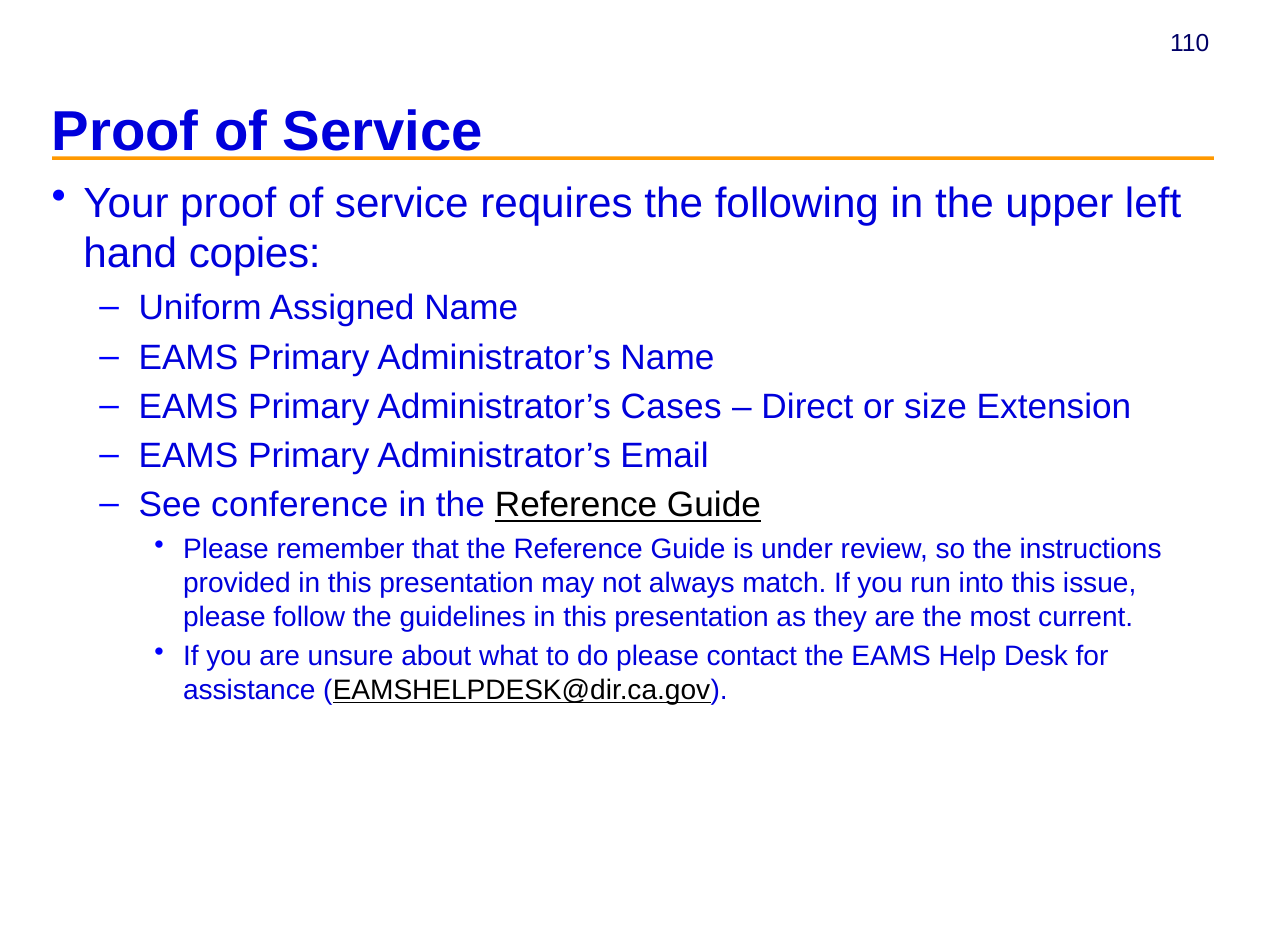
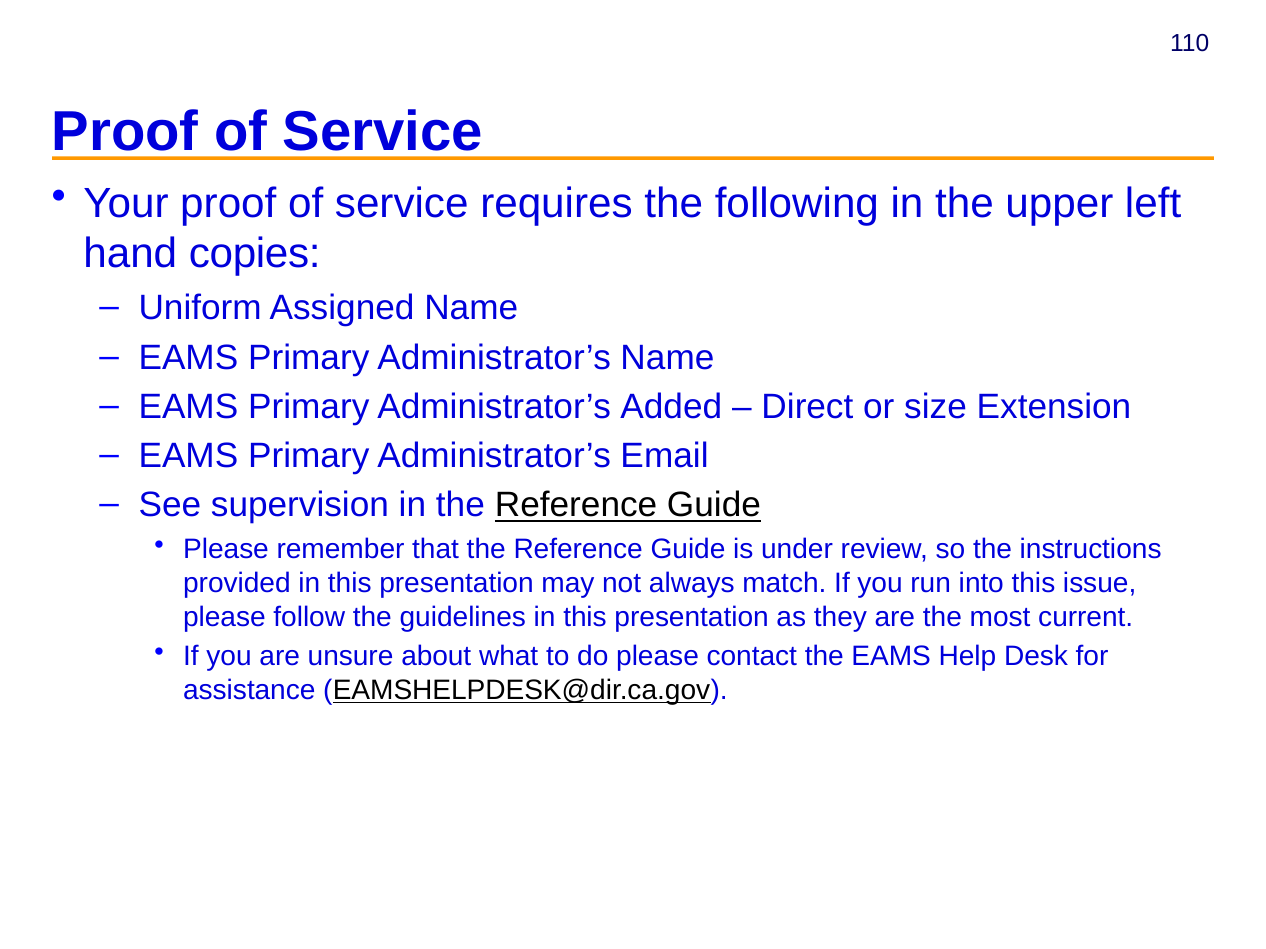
Cases: Cases -> Added
conference: conference -> supervision
